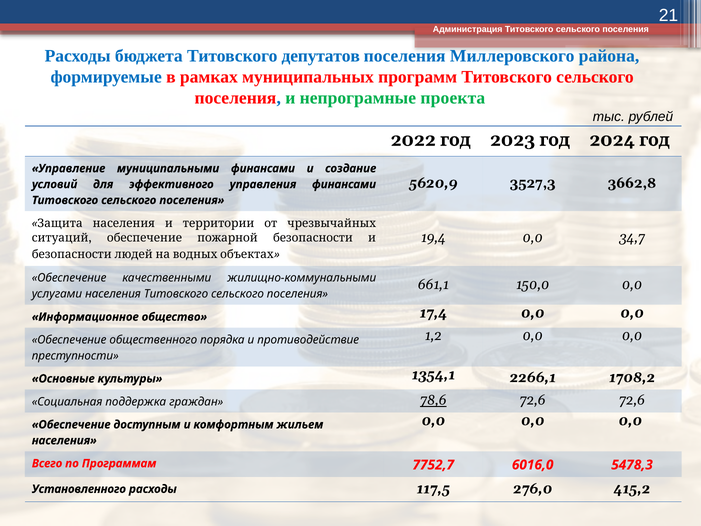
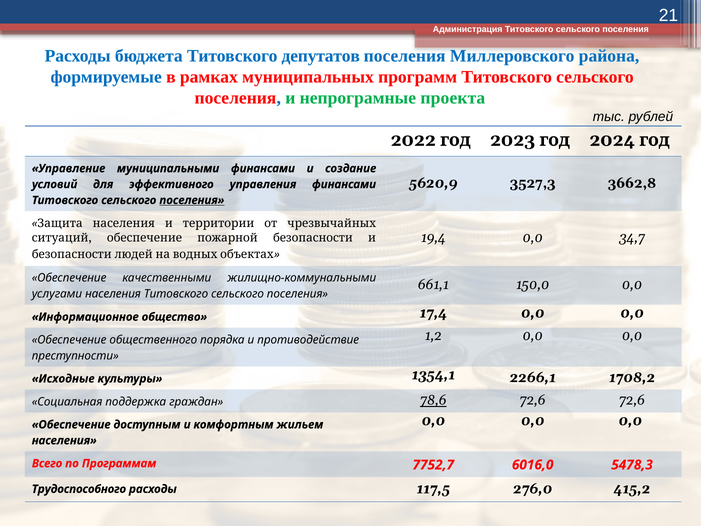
поселения at (192, 200) underline: none -> present
Основные: Основные -> Исходные
Установленного: Установленного -> Трудоспособного
